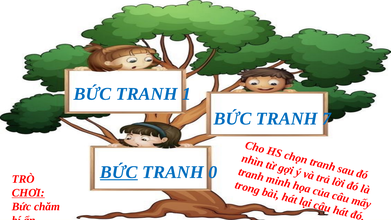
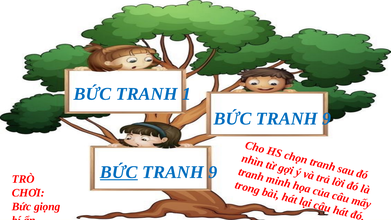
7 at (327, 119): 7 -> 9
0 at (213, 172): 0 -> 9
CHƠI underline: present -> none
chăm: chăm -> giọng
